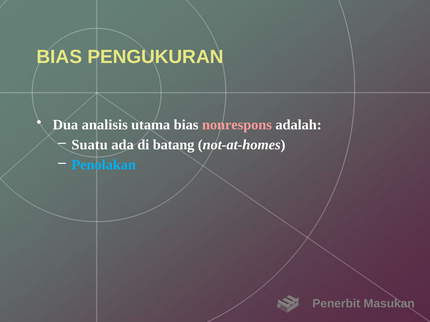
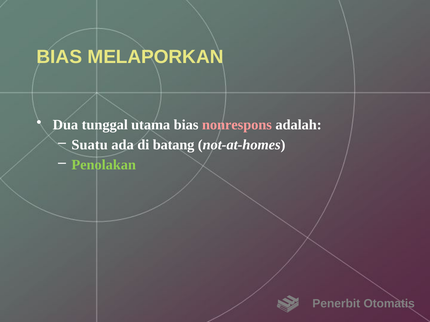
PENGUKURAN: PENGUKURAN -> MELAPORKAN
analisis: analisis -> tunggal
Penolakan colour: light blue -> light green
Masukan: Masukan -> Otomatis
